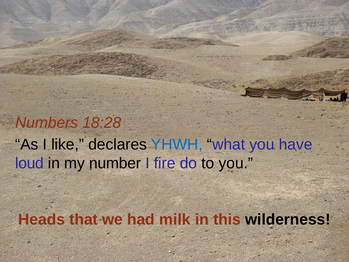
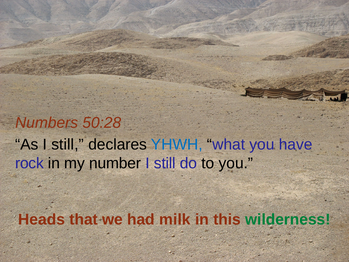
18:28: 18:28 -> 50:28
As I like: like -> still
loud: loud -> rock
fire at (165, 163): fire -> still
wilderness colour: black -> green
